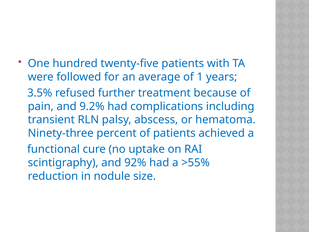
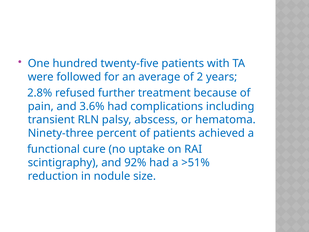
1: 1 -> 2
3.5%: 3.5% -> 2.8%
9.2%: 9.2% -> 3.6%
>55%: >55% -> >51%
